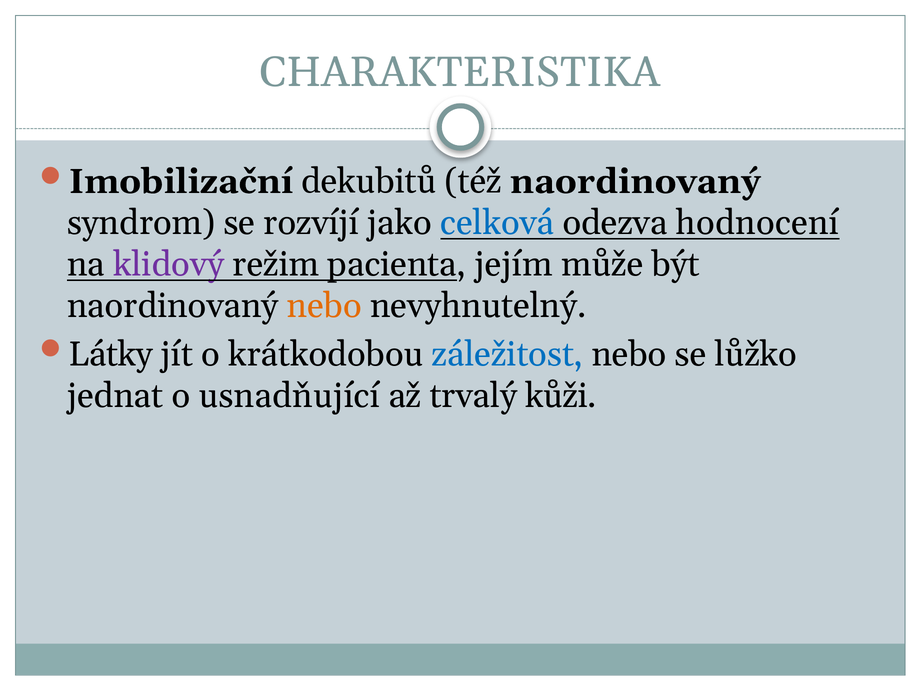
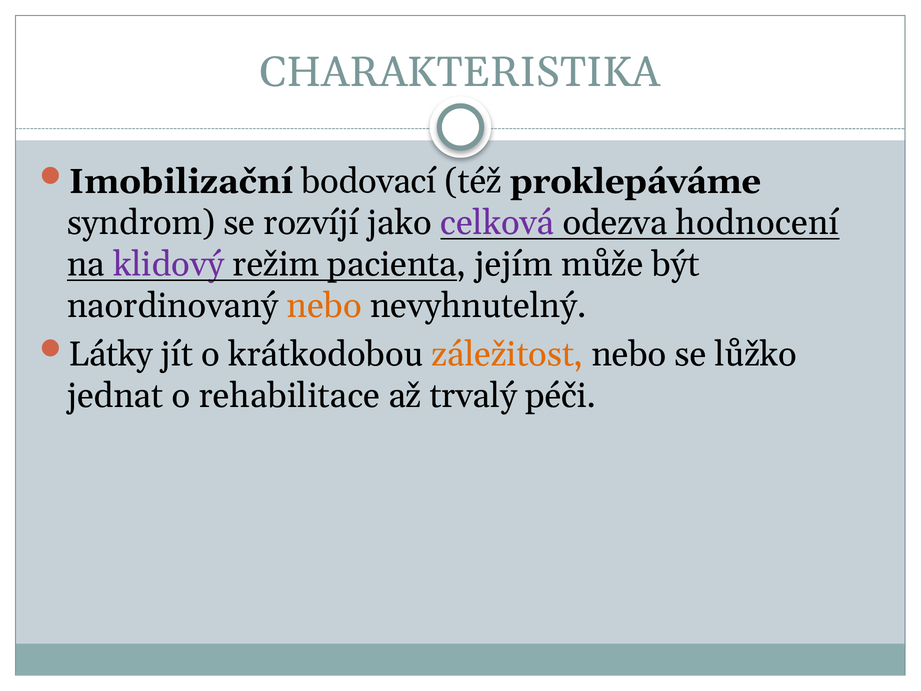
dekubitů: dekubitů -> bodovací
též naordinovaný: naordinovaný -> proklepáváme
celková colour: blue -> purple
záležitost colour: blue -> orange
usnadňující: usnadňující -> rehabilitace
kůži: kůži -> péči
